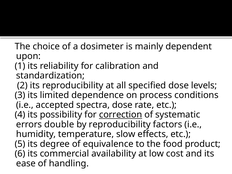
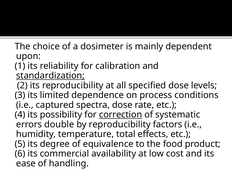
standardization underline: none -> present
accepted: accepted -> captured
slow: slow -> total
